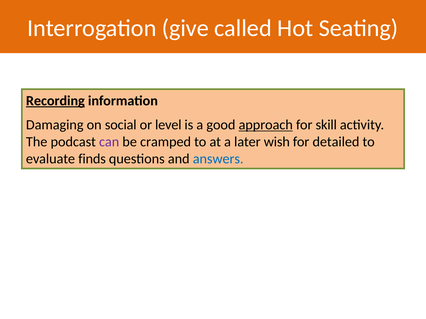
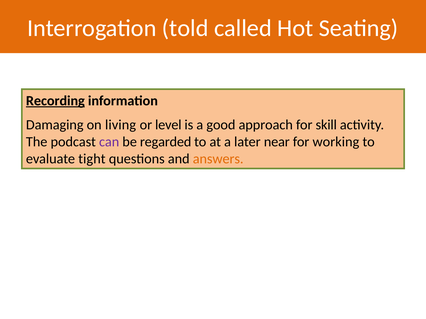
give: give -> told
social: social -> living
approach underline: present -> none
cramped: cramped -> regarded
wish: wish -> near
detailed: detailed -> working
finds: finds -> tight
answers colour: blue -> orange
